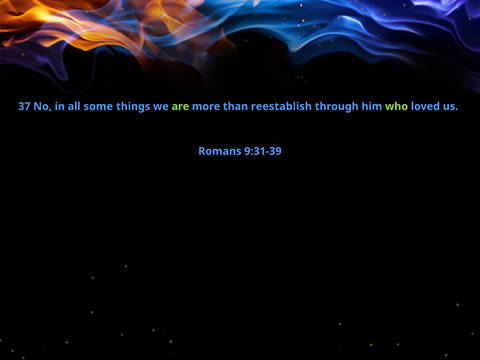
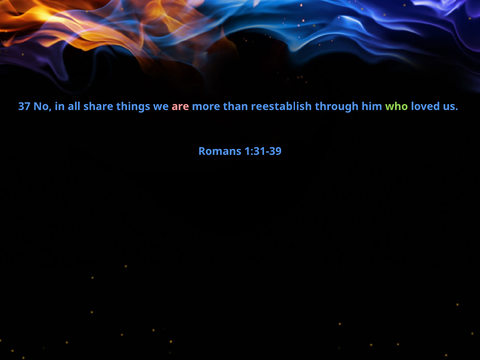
some: some -> share
are colour: light green -> pink
9:31-39: 9:31-39 -> 1:31-39
